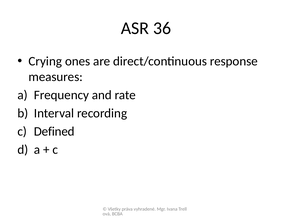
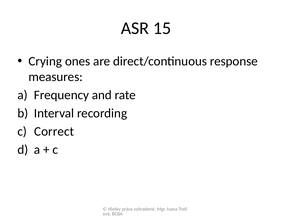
36: 36 -> 15
Defined: Defined -> Correct
